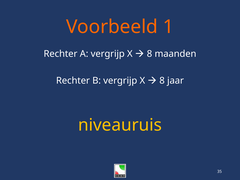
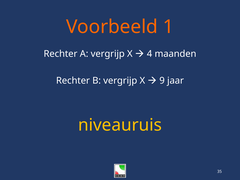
8 at (150, 54): 8 -> 4
8 at (162, 81): 8 -> 9
